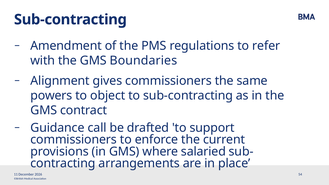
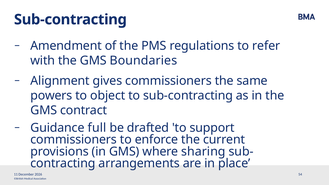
call: call -> full
salaried: salaried -> sharing
